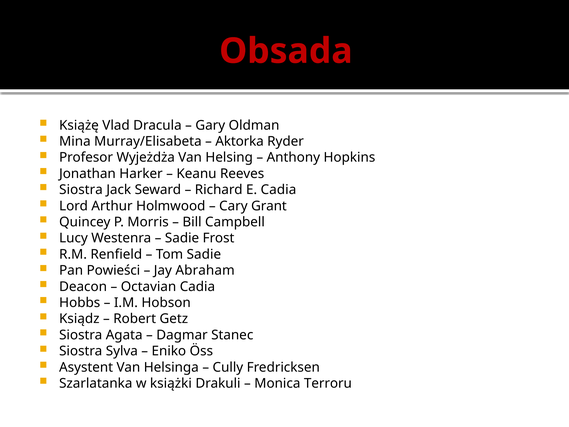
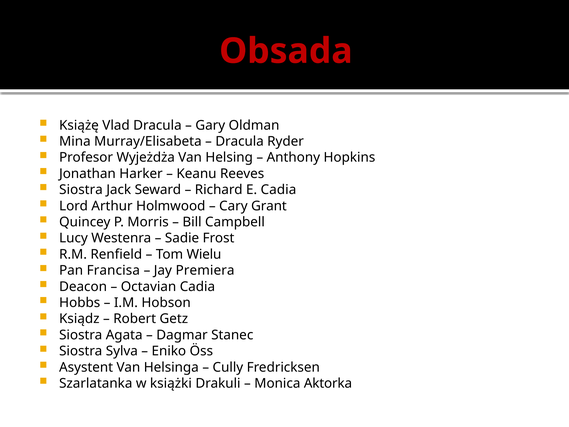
Aktorka at (240, 141): Aktorka -> Dracula
Tom Sadie: Sadie -> Wielu
Powieści: Powieści -> Francisa
Abraham: Abraham -> Premiera
Terroru: Terroru -> Aktorka
